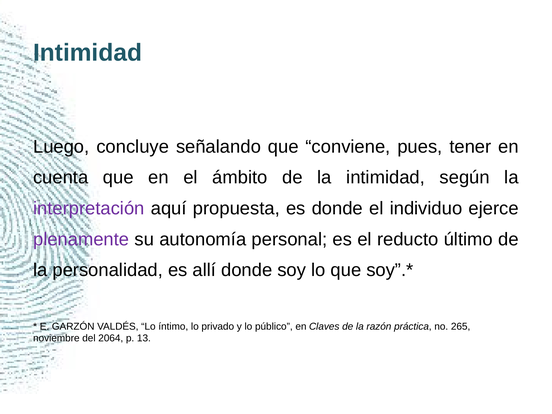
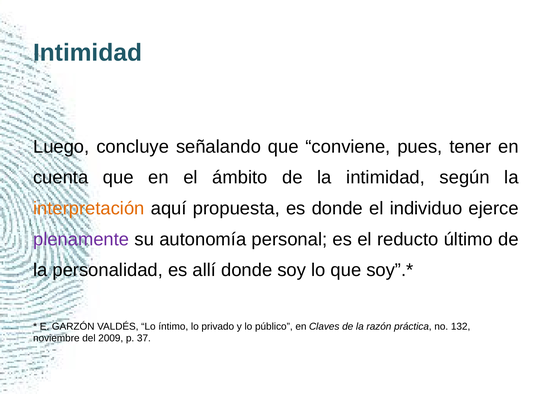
interpretación colour: purple -> orange
265: 265 -> 132
2064: 2064 -> 2009
13: 13 -> 37
